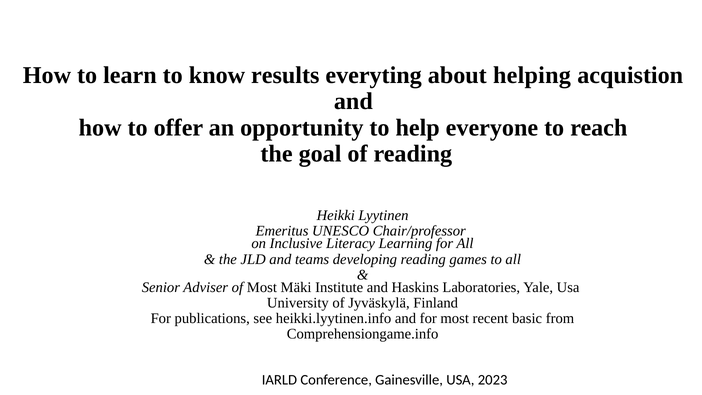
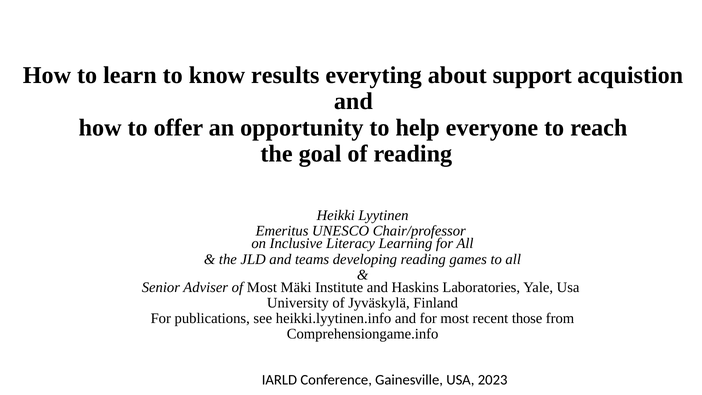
helping: helping -> support
basic: basic -> those
